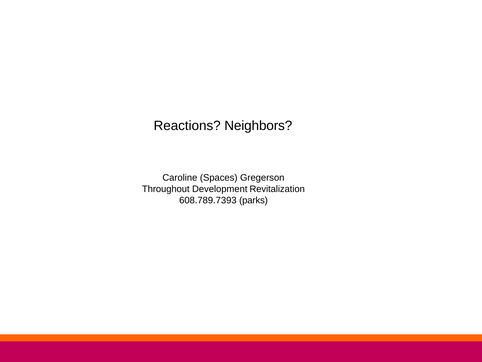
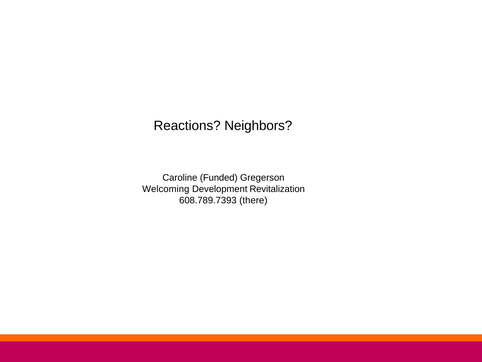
Spaces: Spaces -> Funded
Throughout: Throughout -> Welcoming
parks: parks -> there
